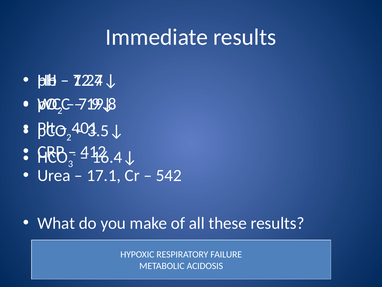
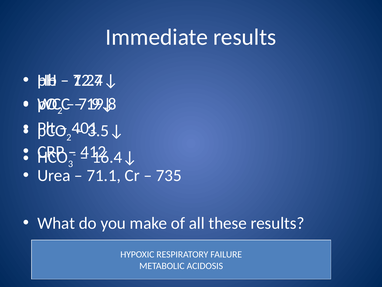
17.1: 17.1 -> 71.1
542: 542 -> 735
